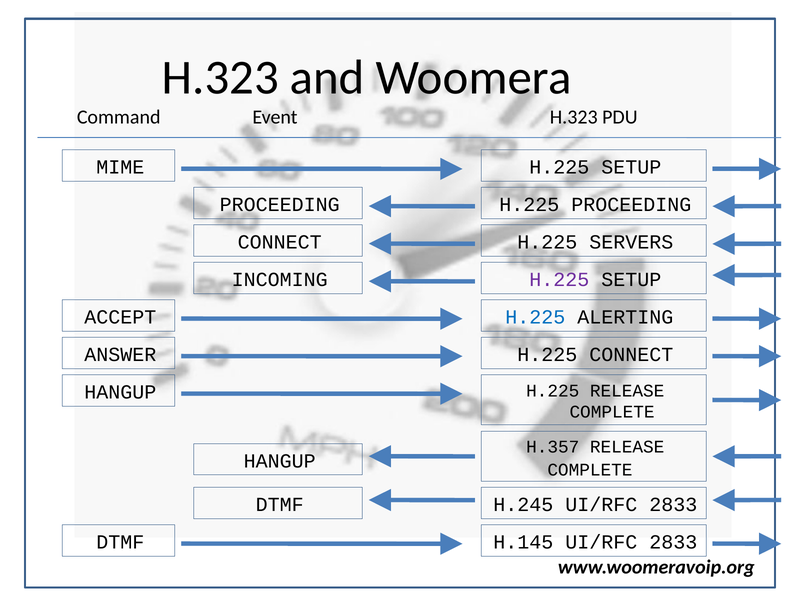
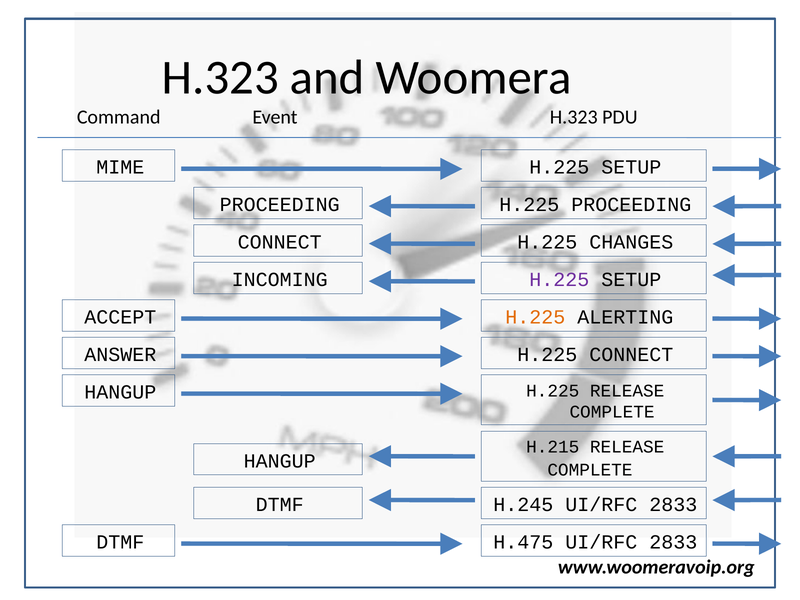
SERVERS: SERVERS -> CHANGES
H.225 at (535, 317) colour: blue -> orange
H.357: H.357 -> H.215
H.145: H.145 -> H.475
